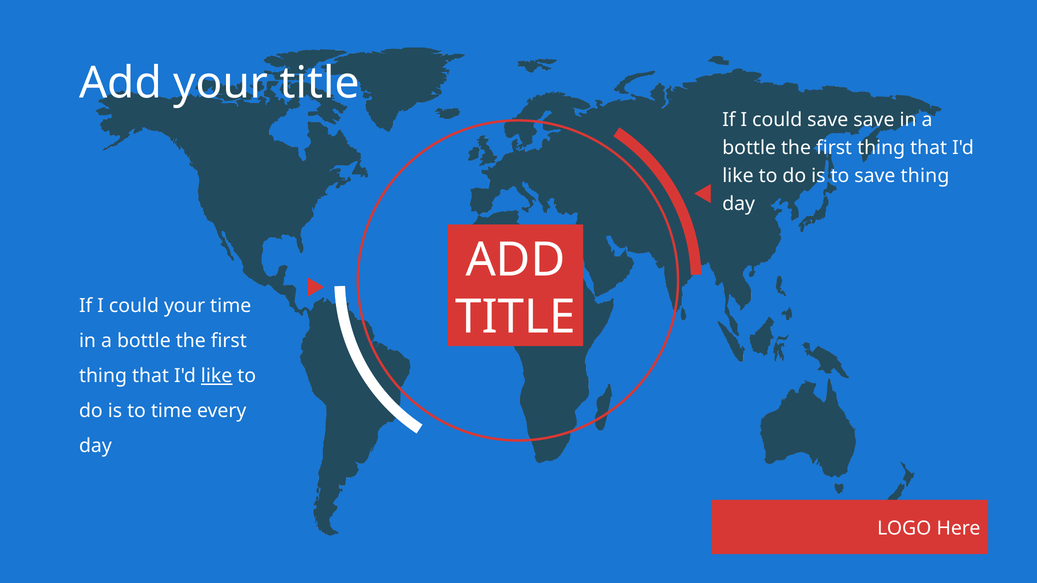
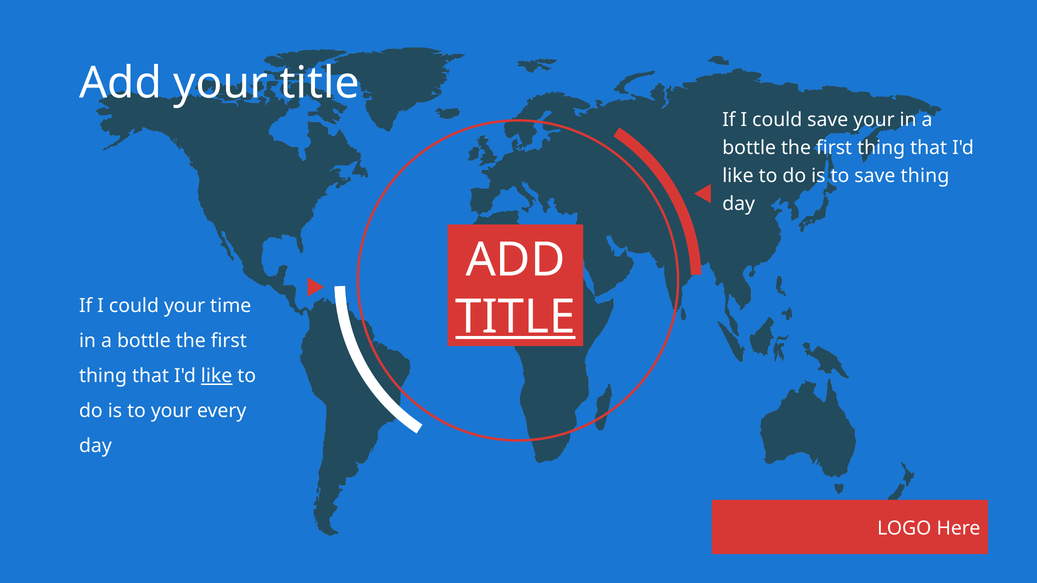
save save: save -> your
TITLE at (515, 317) underline: none -> present
to time: time -> your
